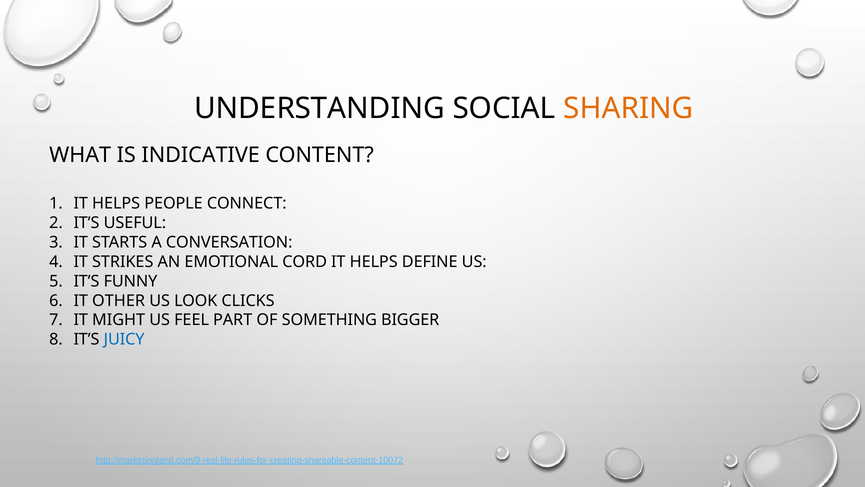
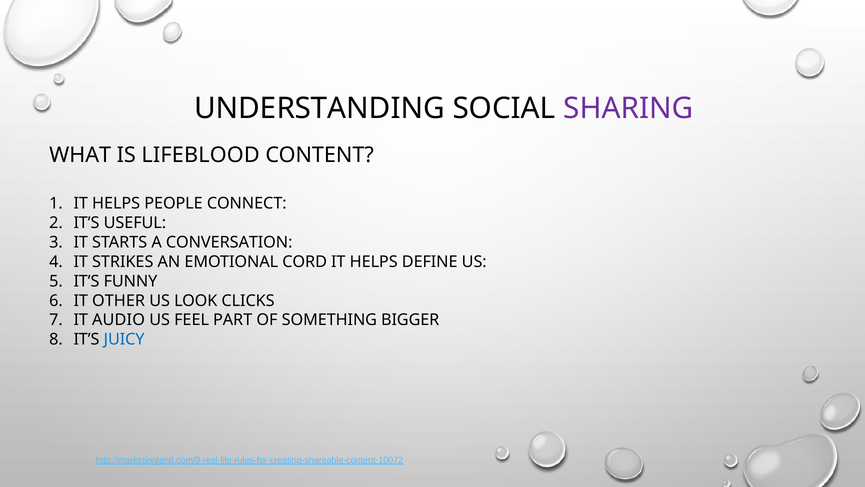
SHARING colour: orange -> purple
INDICATIVE: INDICATIVE -> LIFEBLOOD
MIGHT: MIGHT -> AUDIO
